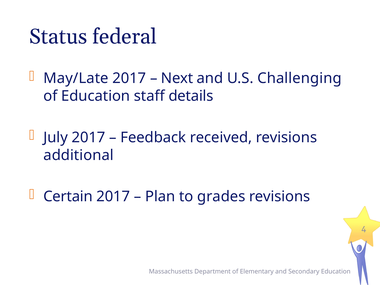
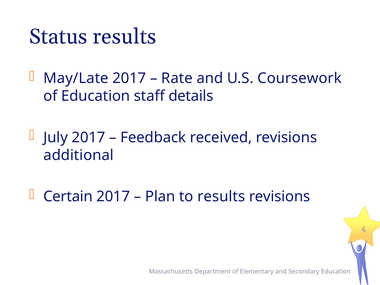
Status federal: federal -> results
Next: Next -> Rate
Challenging: Challenging -> Coursework
to grades: grades -> results
